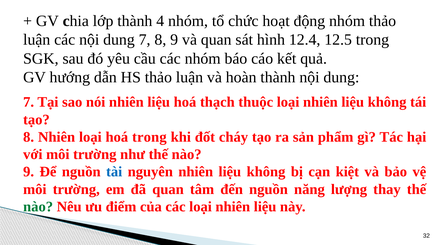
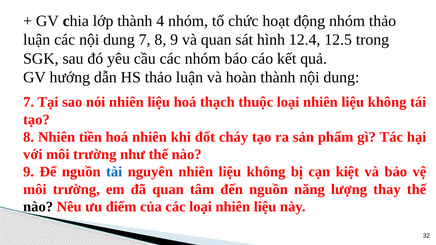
Nhiên loại: loại -> tiền
hoá trong: trong -> nhiên
nào at (38, 207) colour: green -> black
